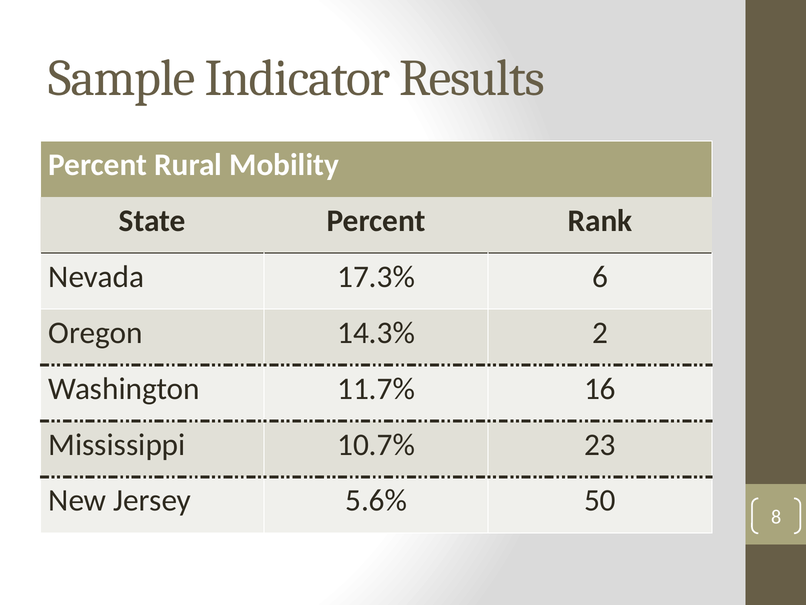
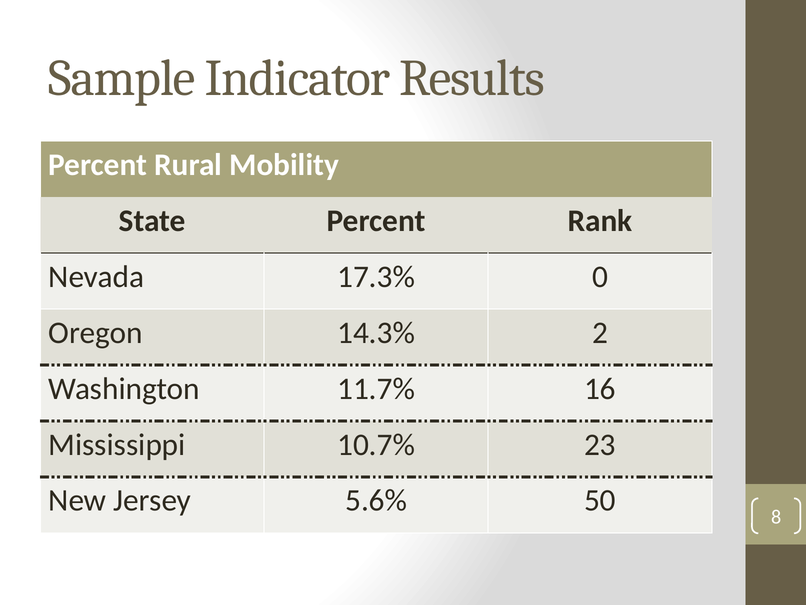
6: 6 -> 0
